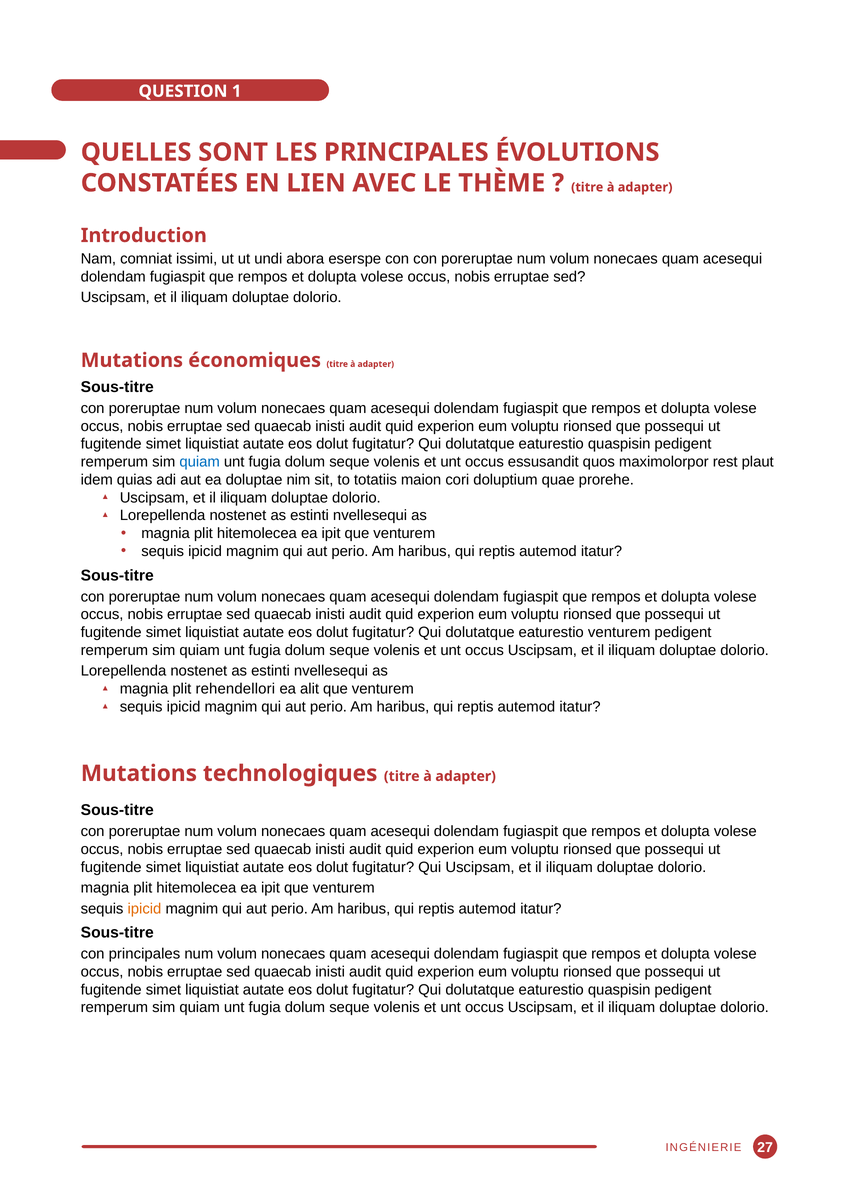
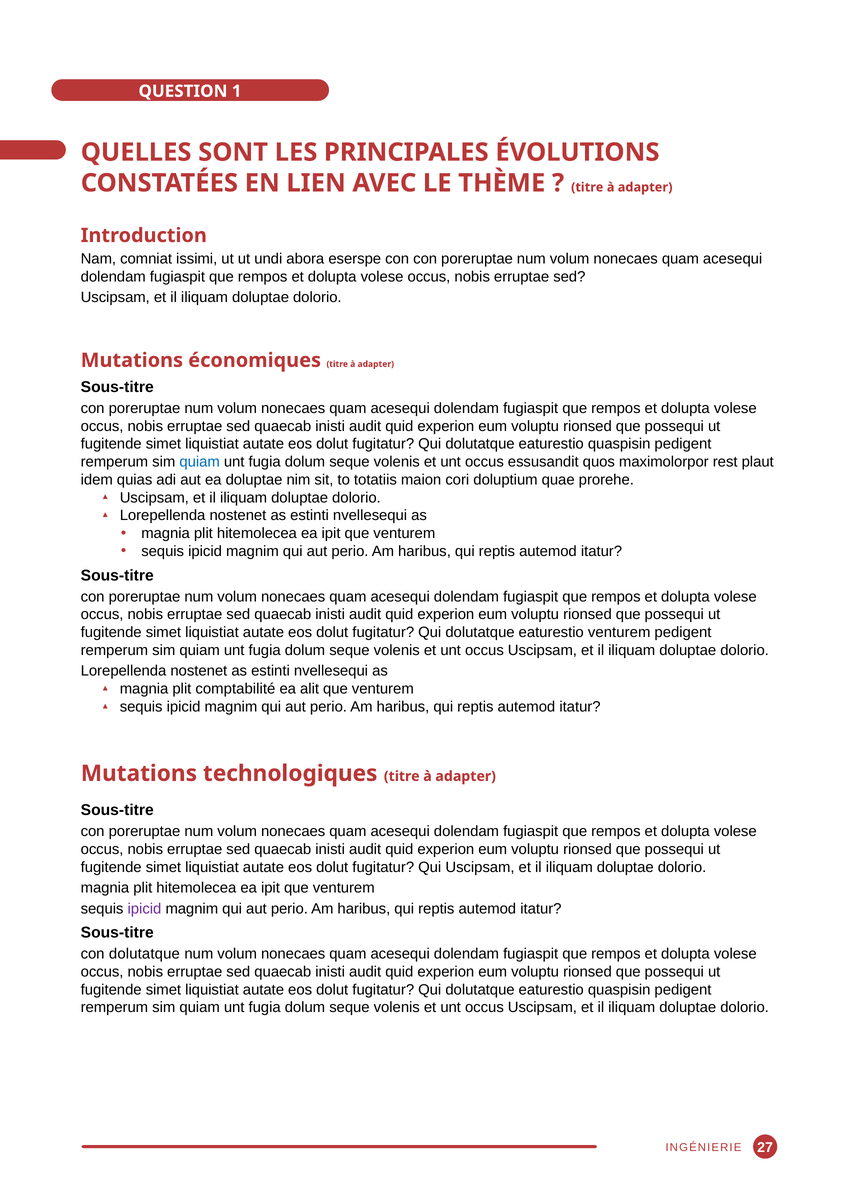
rehendellori: rehendellori -> comptabilité
ipicid at (144, 908) colour: orange -> purple
con principales: principales -> dolutatque
